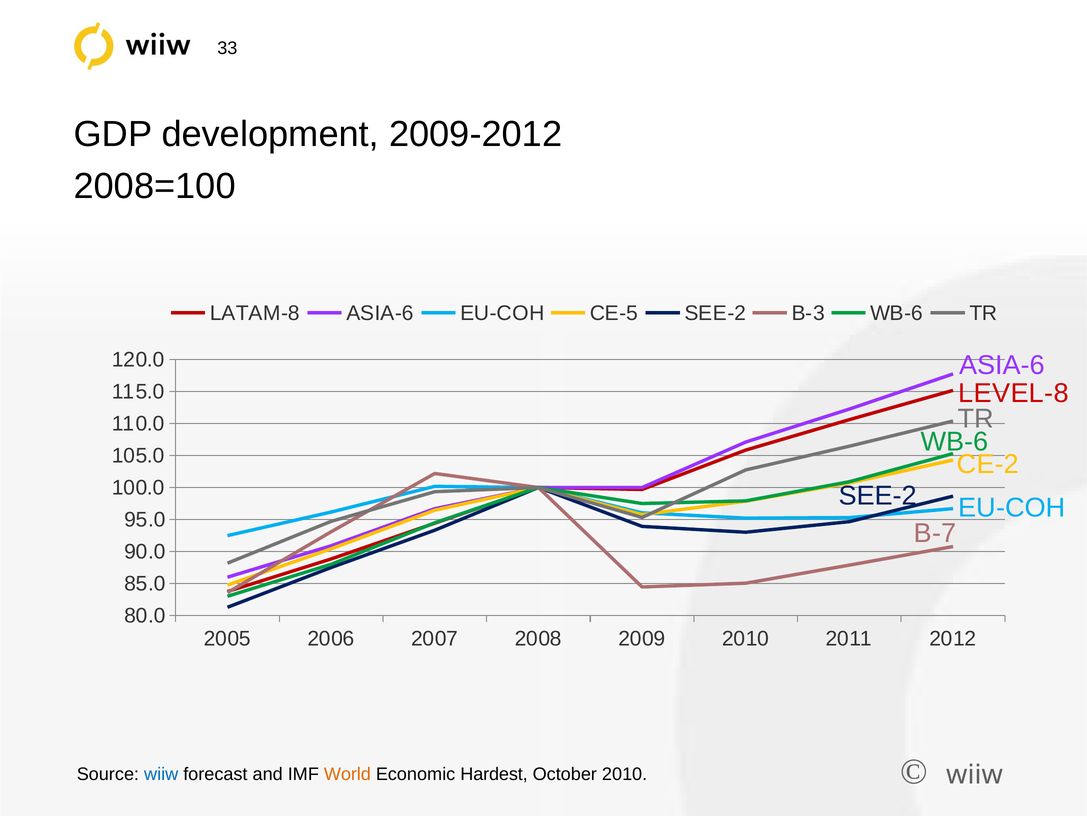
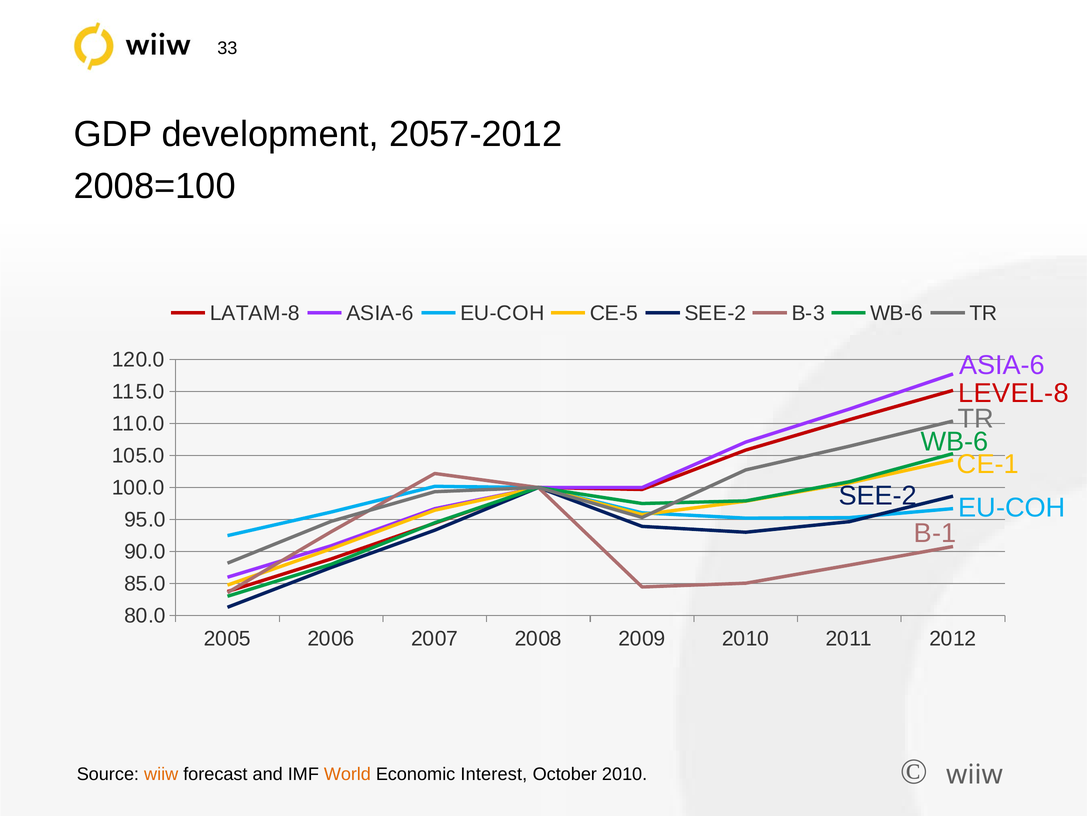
2009-2012: 2009-2012 -> 2057-2012
CE-2: CE-2 -> CE-1
B-7: B-7 -> B-1
wiiw at (161, 774) colour: blue -> orange
Hardest: Hardest -> Interest
